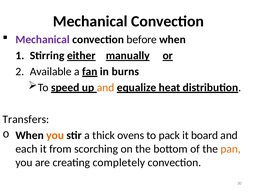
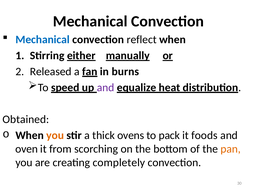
Mechanical at (43, 40) colour: purple -> blue
before: before -> reflect
Available: Available -> Released
and at (106, 88) colour: orange -> purple
Transfers: Transfers -> Obtained
board: board -> foods
each: each -> oven
